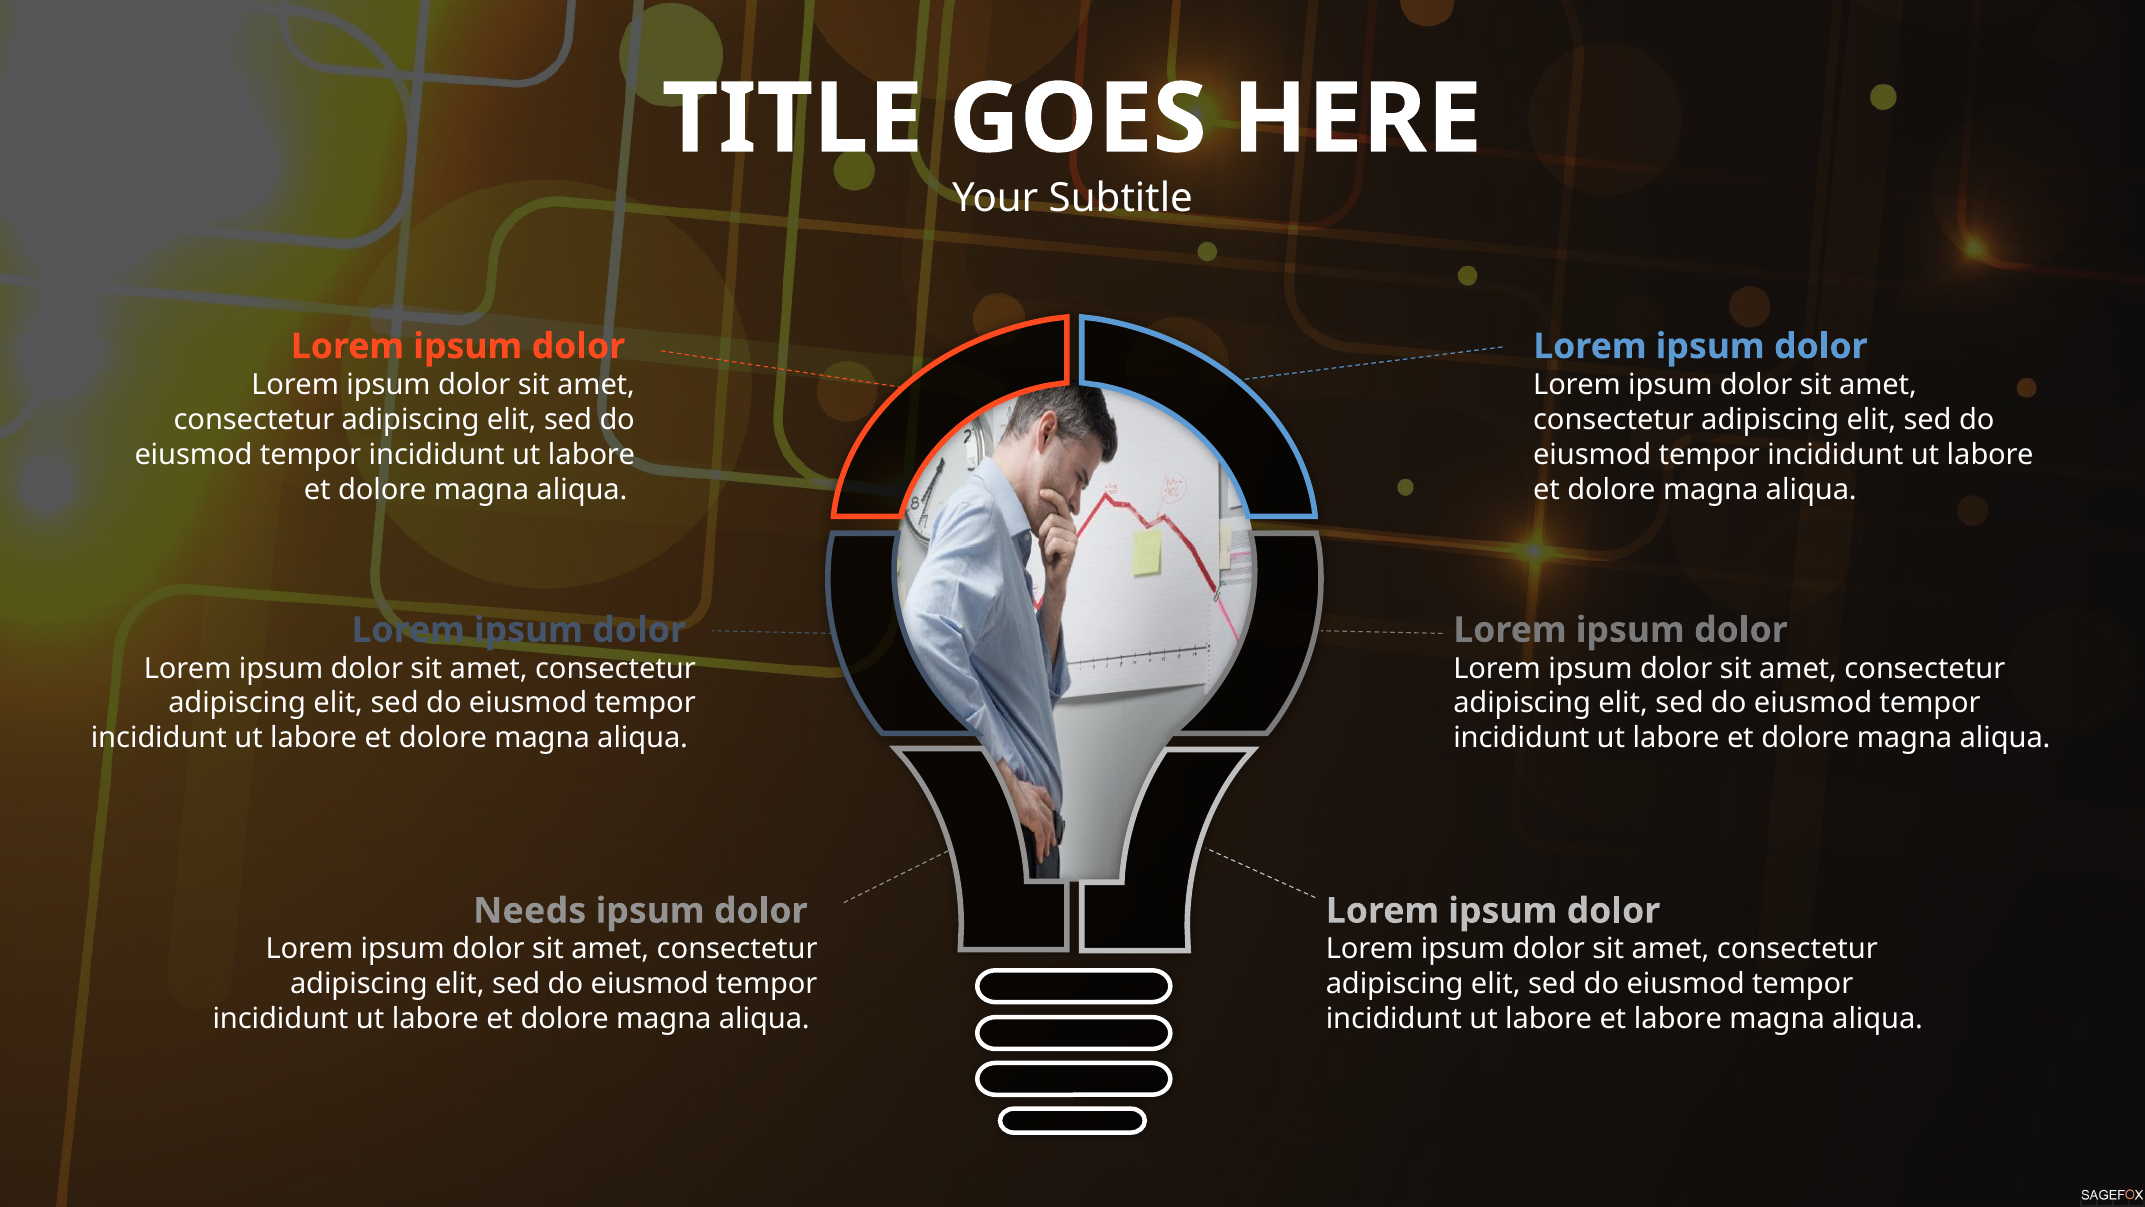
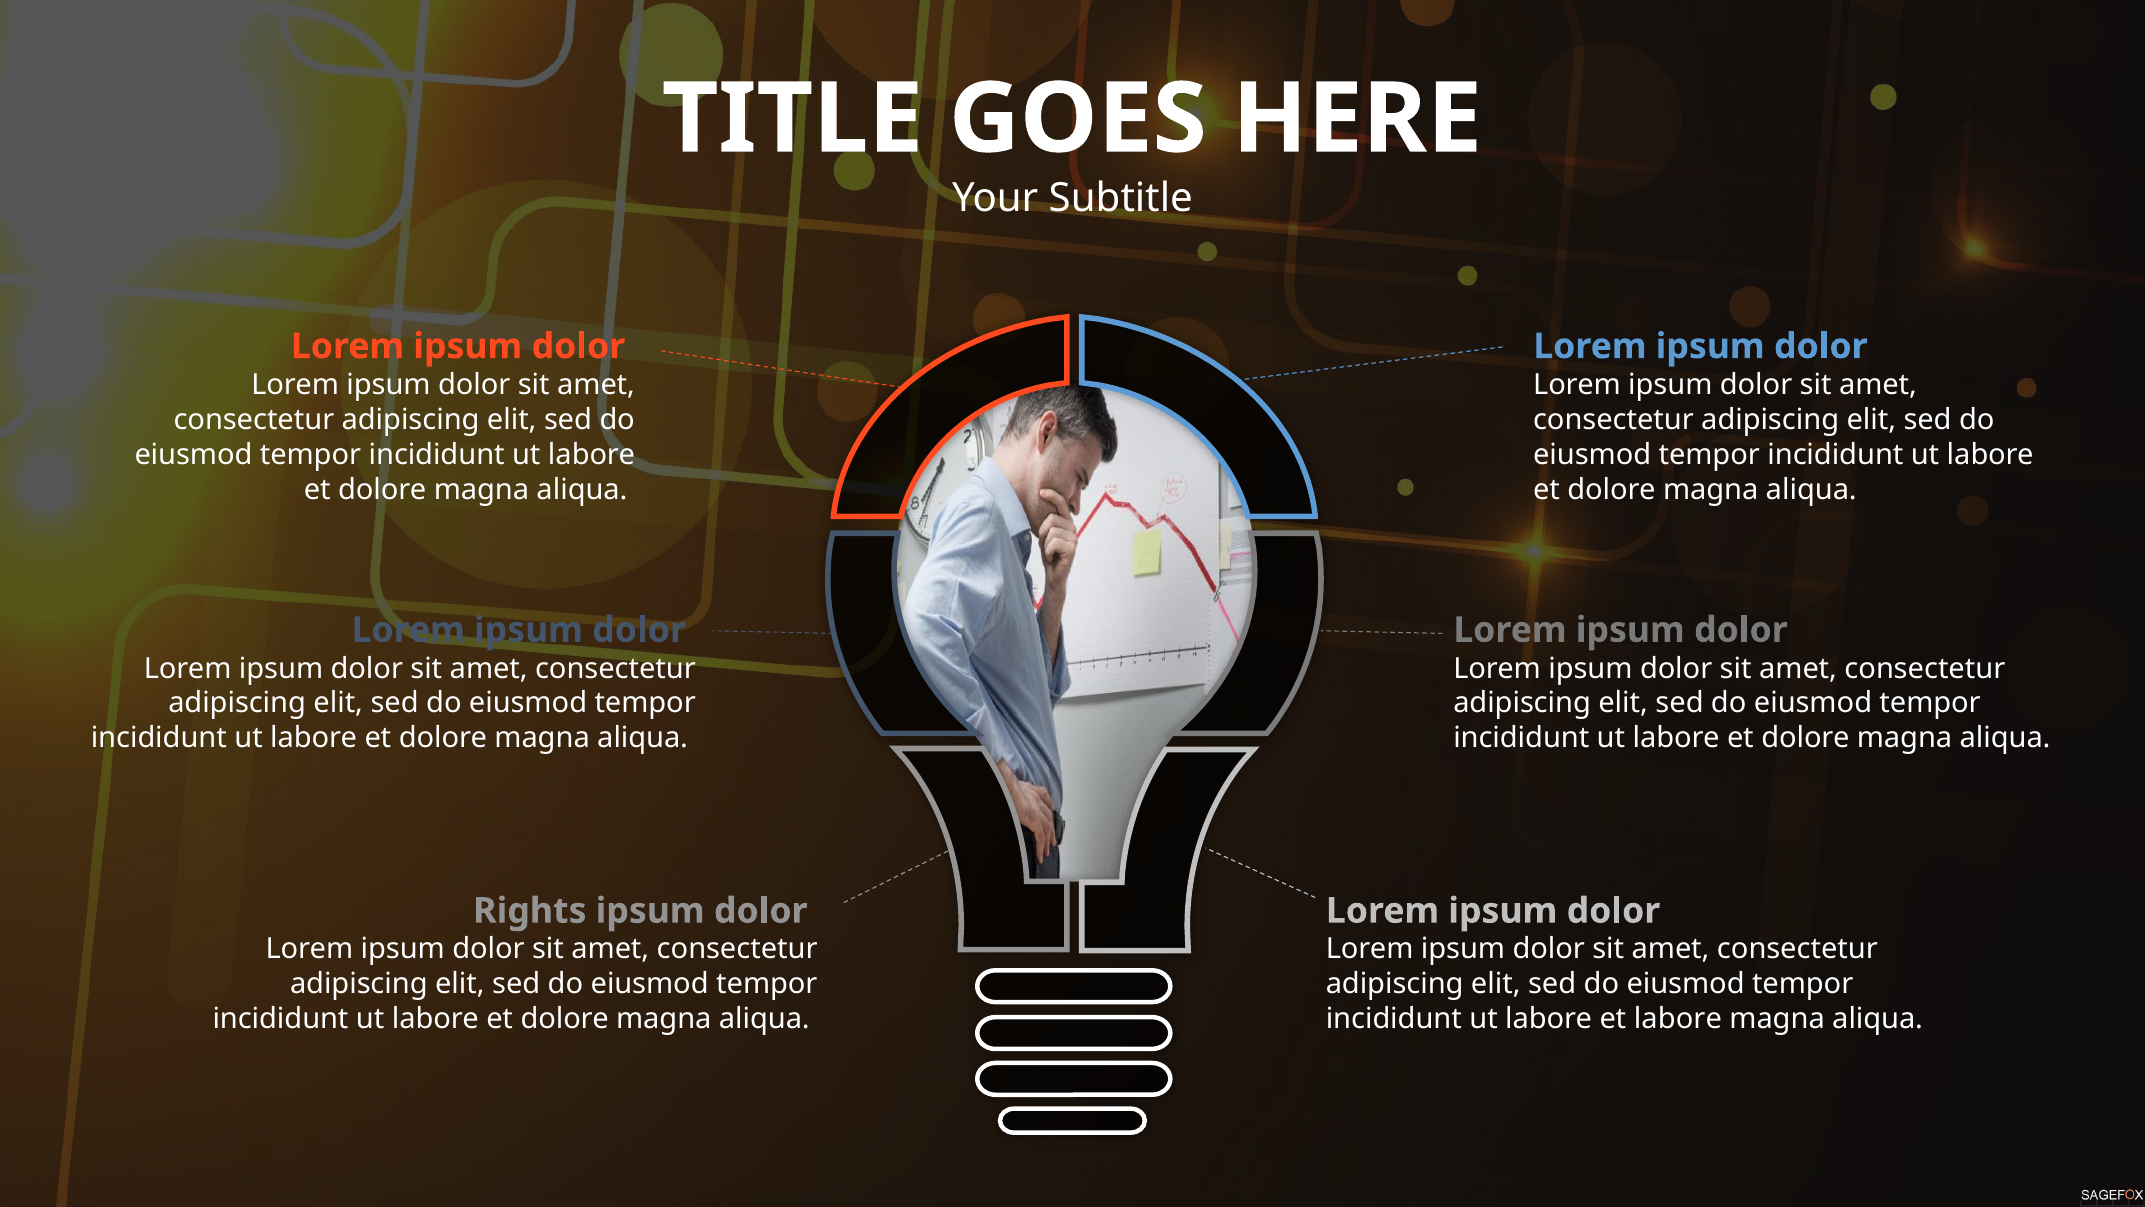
Needs: Needs -> Rights
